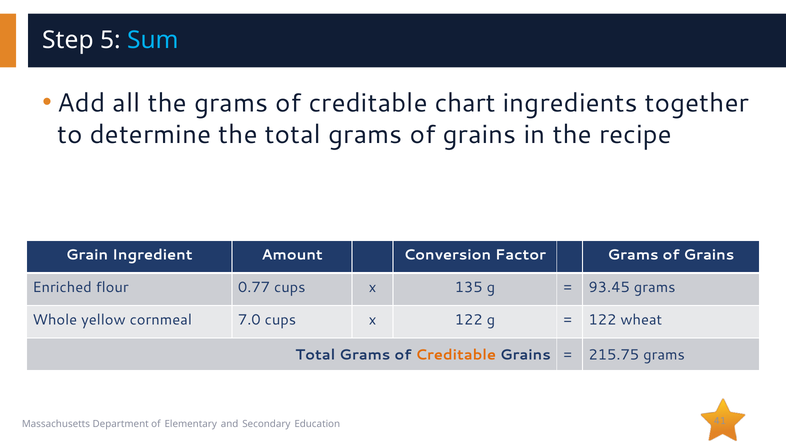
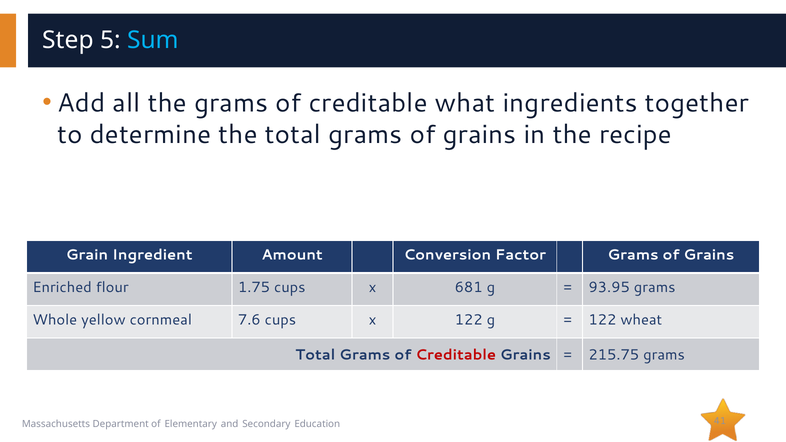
chart: chart -> what
0.77: 0.77 -> 1.75
135: 135 -> 681
93.45: 93.45 -> 93.95
7.0: 7.0 -> 7.6
Creditable at (456, 355) colour: orange -> red
